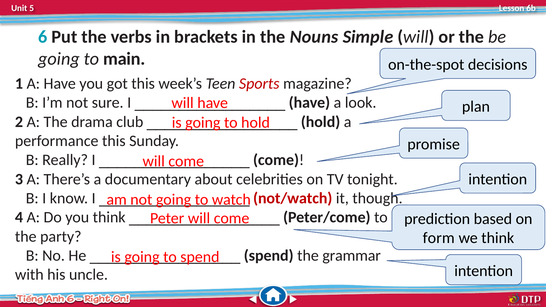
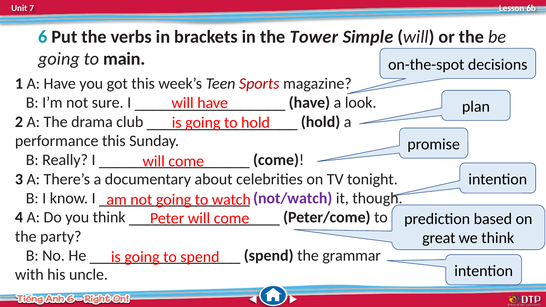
5: 5 -> 7
Nouns: Nouns -> Tower
not/watch colour: red -> purple
form: form -> great
